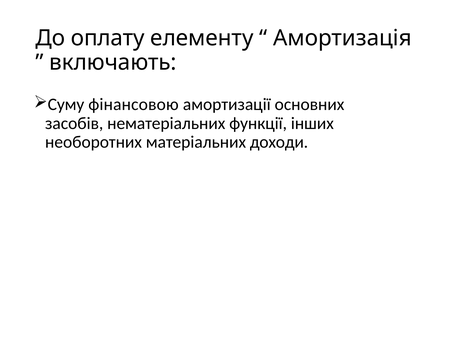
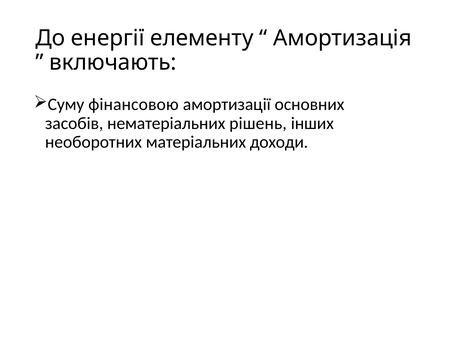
оплату: оплату -> енергії
функції: функції -> рішень
